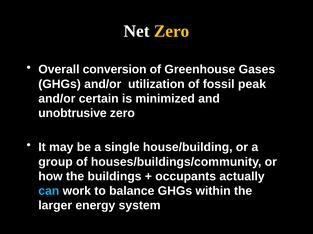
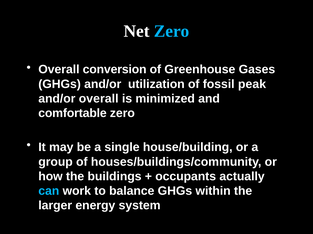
Zero at (172, 31) colour: yellow -> light blue
and/or certain: certain -> overall
unobtrusive: unobtrusive -> comfortable
